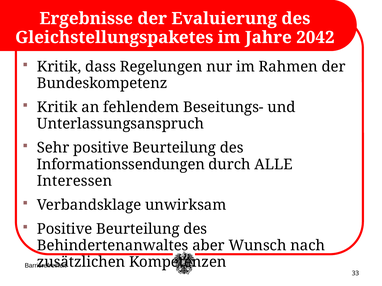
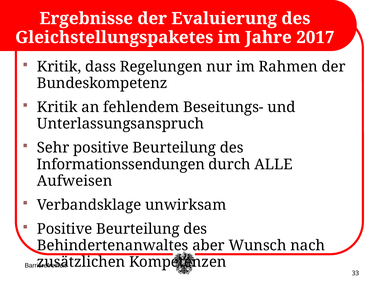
2042: 2042 -> 2017
Interessen: Interessen -> Aufweisen
